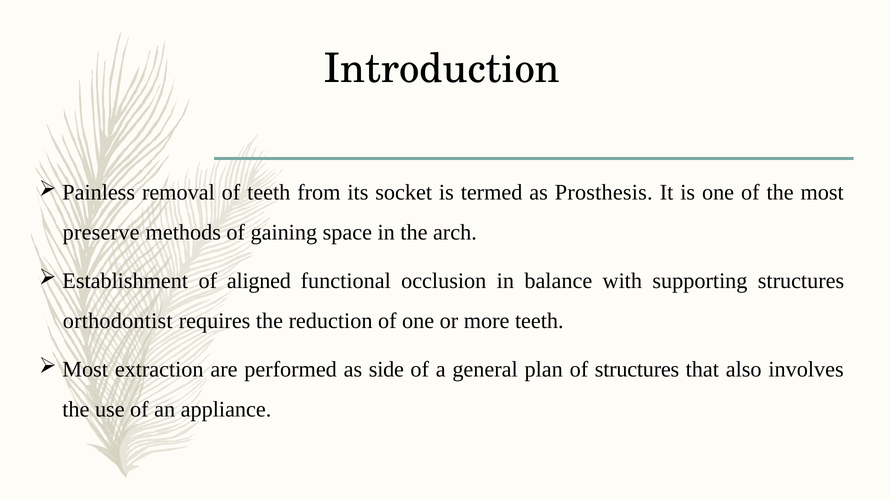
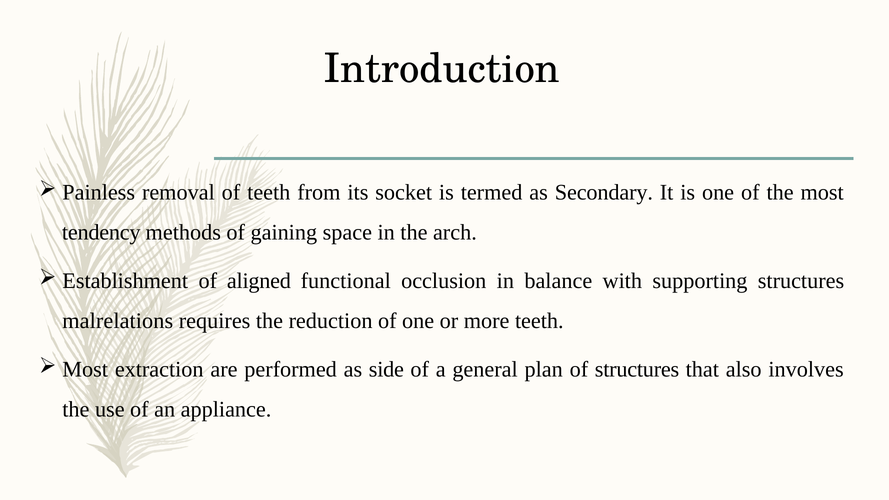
Prosthesis: Prosthesis -> Secondary
preserve: preserve -> tendency
orthodontist: orthodontist -> malrelations
